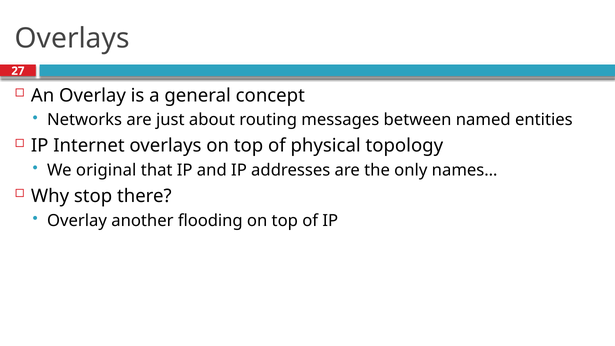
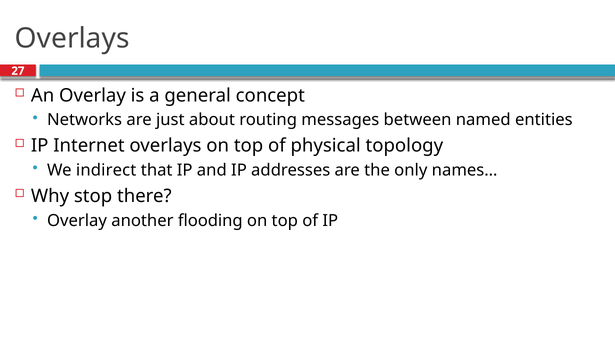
original: original -> indirect
